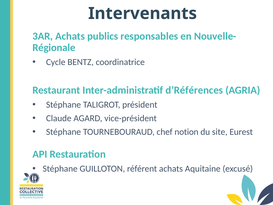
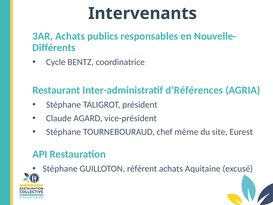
Régionale: Régionale -> Différents
notion: notion -> même
